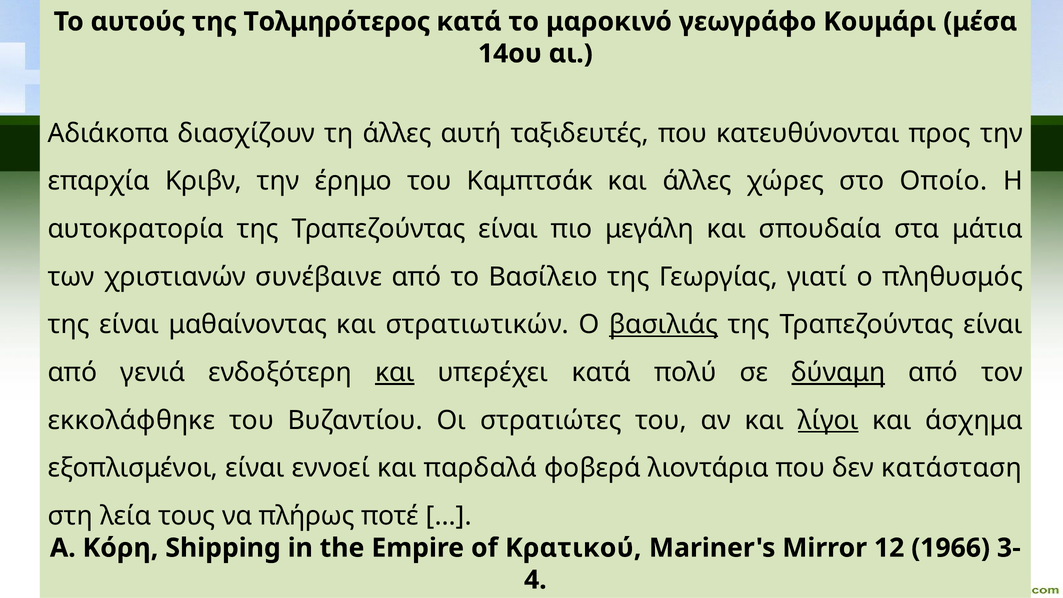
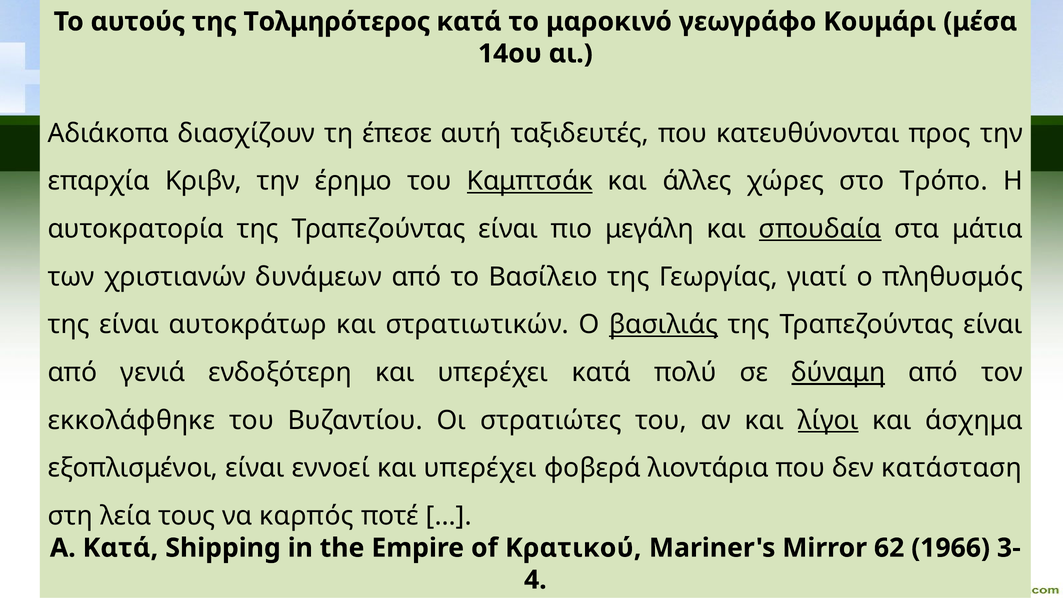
τη άλλες: άλλες -> έπεσε
Καμπτσάκ underline: none -> present
Οποίο: Οποίο -> Τρόπο
σπουδαία underline: none -> present
συνέβαινε: συνέβαινε -> δυνάμεων
μαθαίνοντας: μαθαίνοντας -> αυτοκράτωρ
και at (395, 372) underline: present -> none
παρδαλά at (480, 468): παρδαλά -> υπερέχει
πλήρως: πλήρως -> καρπός
A Κόρη: Κόρη -> Κατά
12: 12 -> 62
